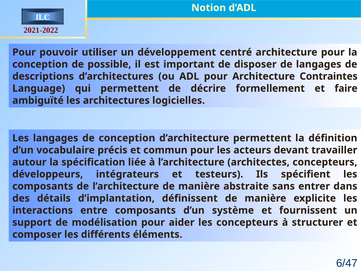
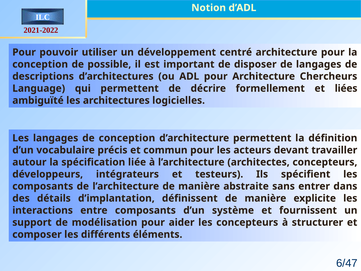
Contraintes: Contraintes -> Chercheurs
faire: faire -> liées
